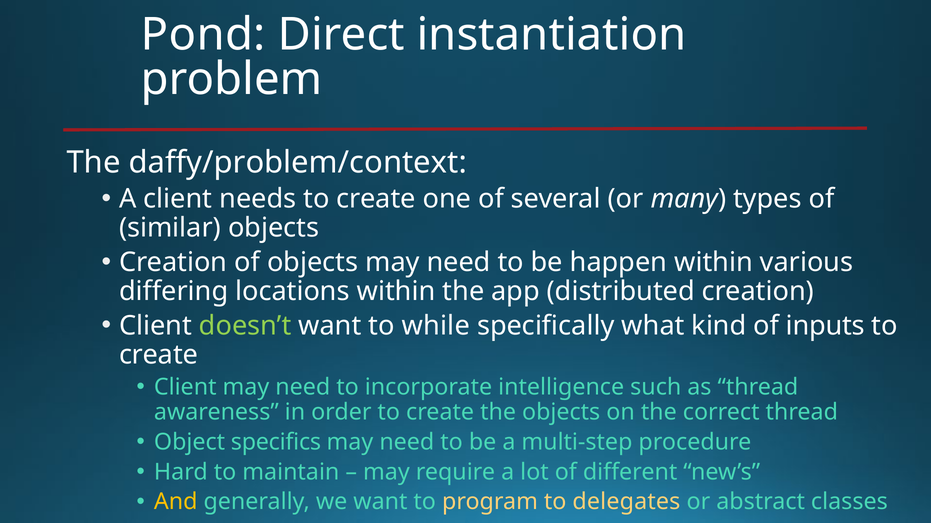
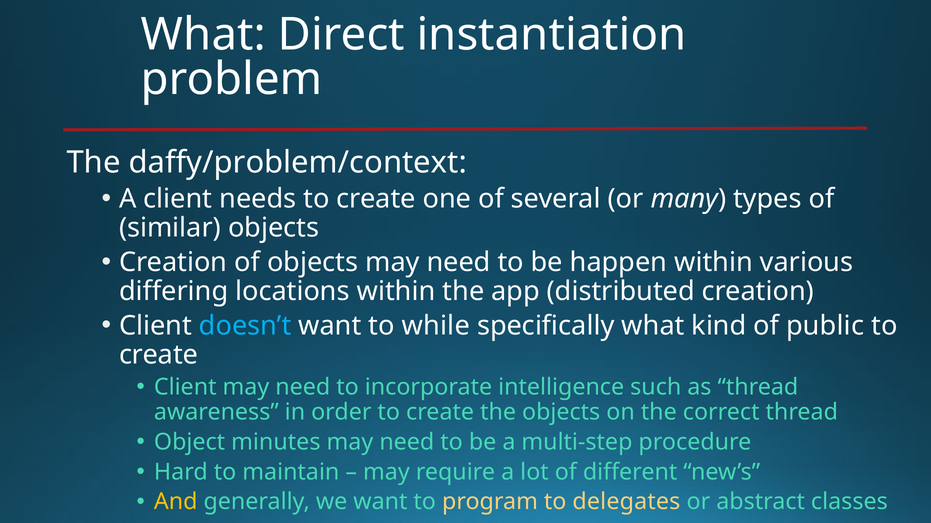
Pond at (203, 35): Pond -> What
doesn’t colour: light green -> light blue
inputs: inputs -> public
specifics: specifics -> minutes
